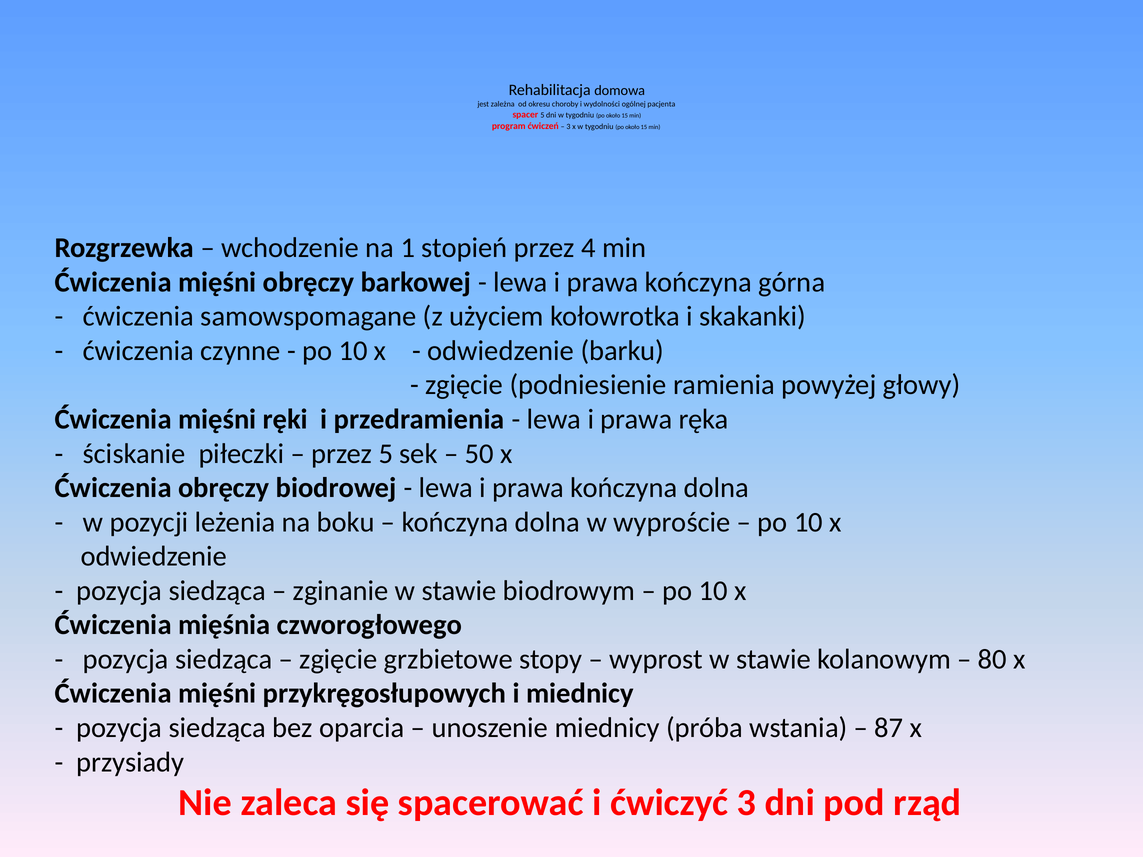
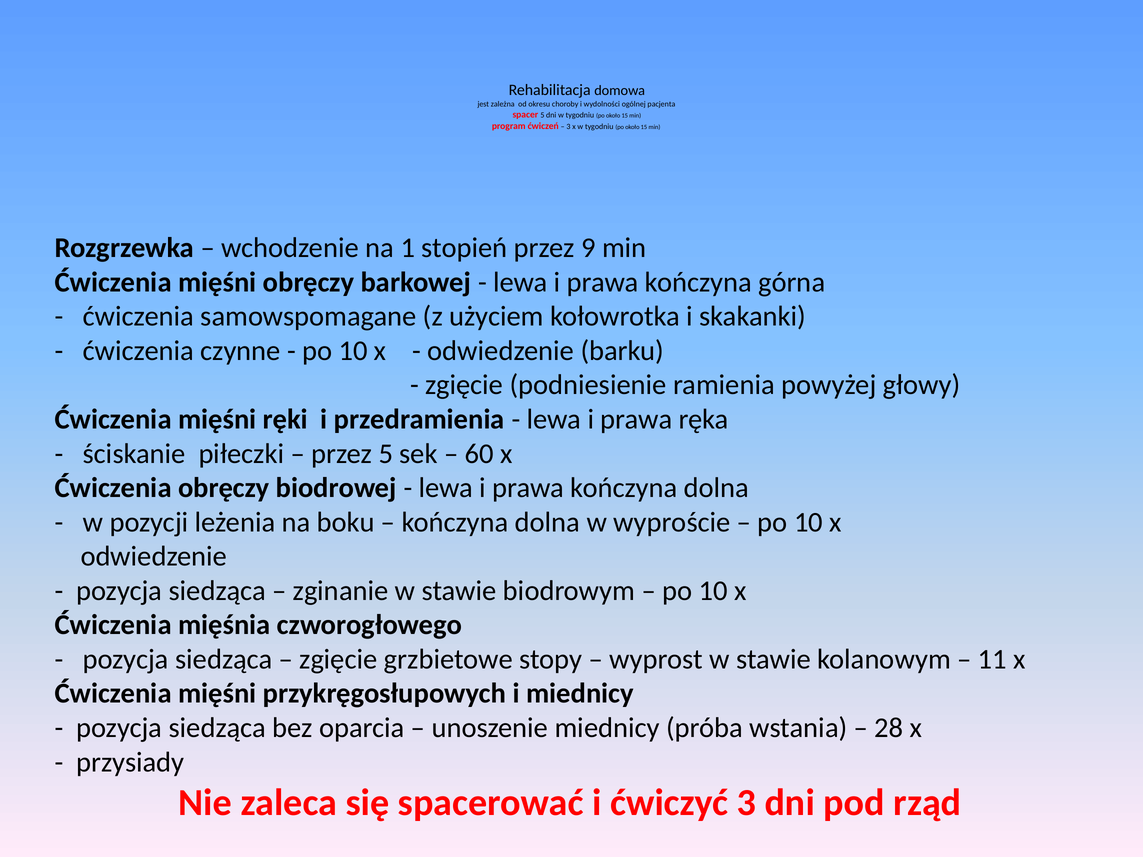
4: 4 -> 9
50: 50 -> 60
80: 80 -> 11
87: 87 -> 28
